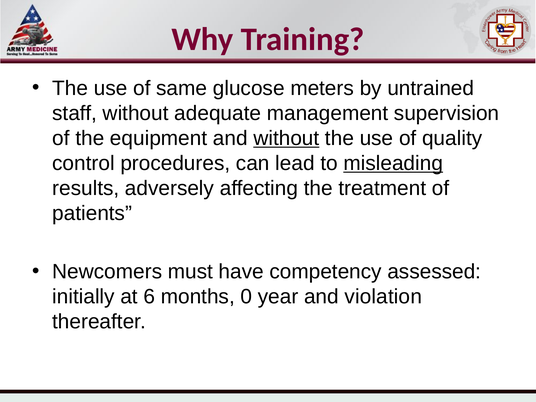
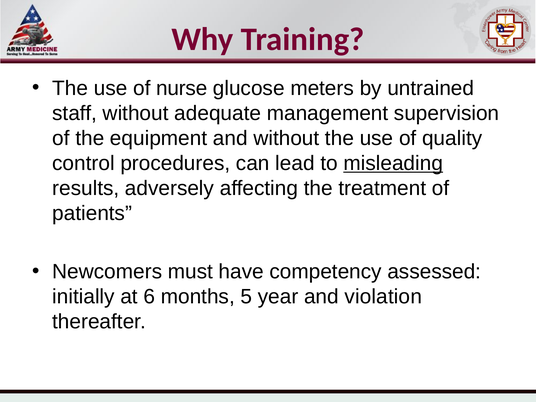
same: same -> nurse
without at (286, 138) underline: present -> none
0: 0 -> 5
